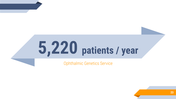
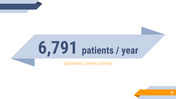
5,220: 5,220 -> 6,791
